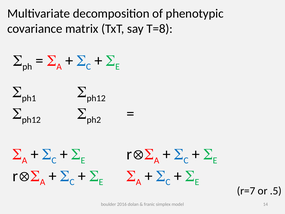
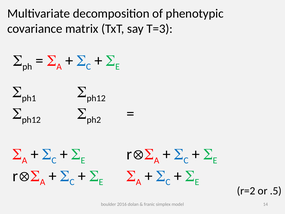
T=8: T=8 -> T=3
r=7: r=7 -> r=2
